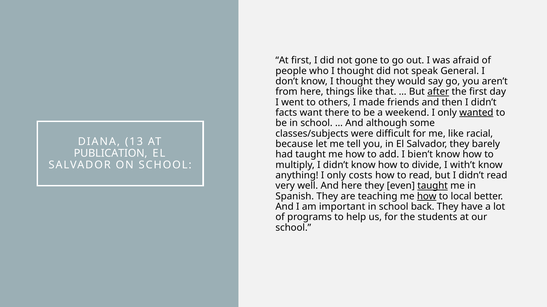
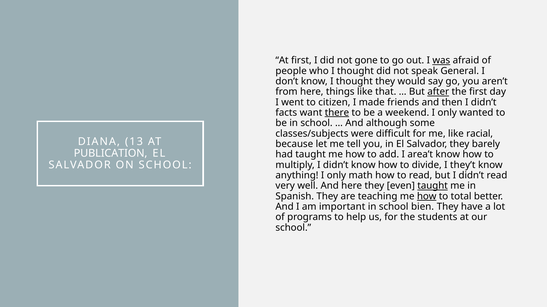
was underline: none -> present
others: others -> citizen
there underline: none -> present
wanted underline: present -> none
bien’t: bien’t -> area’t
with’t: with’t -> they’t
costs: costs -> math
local: local -> total
back: back -> bien
